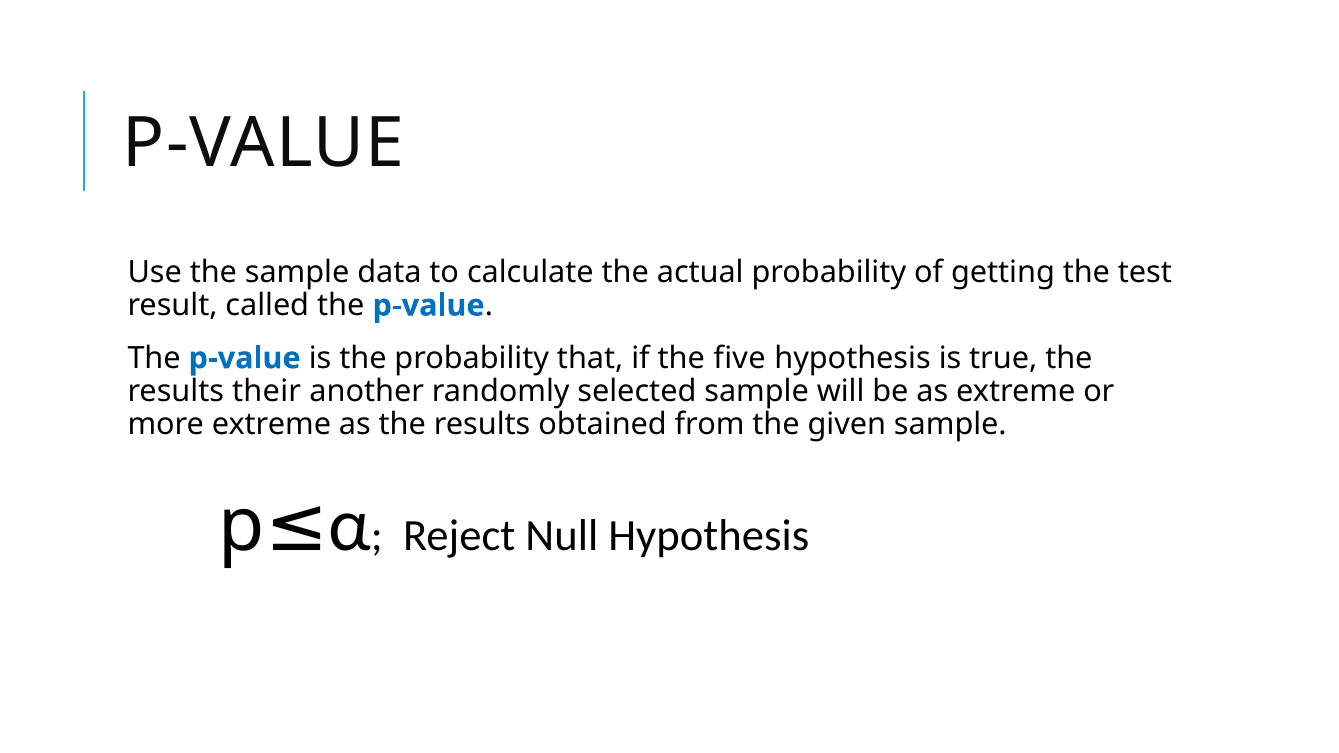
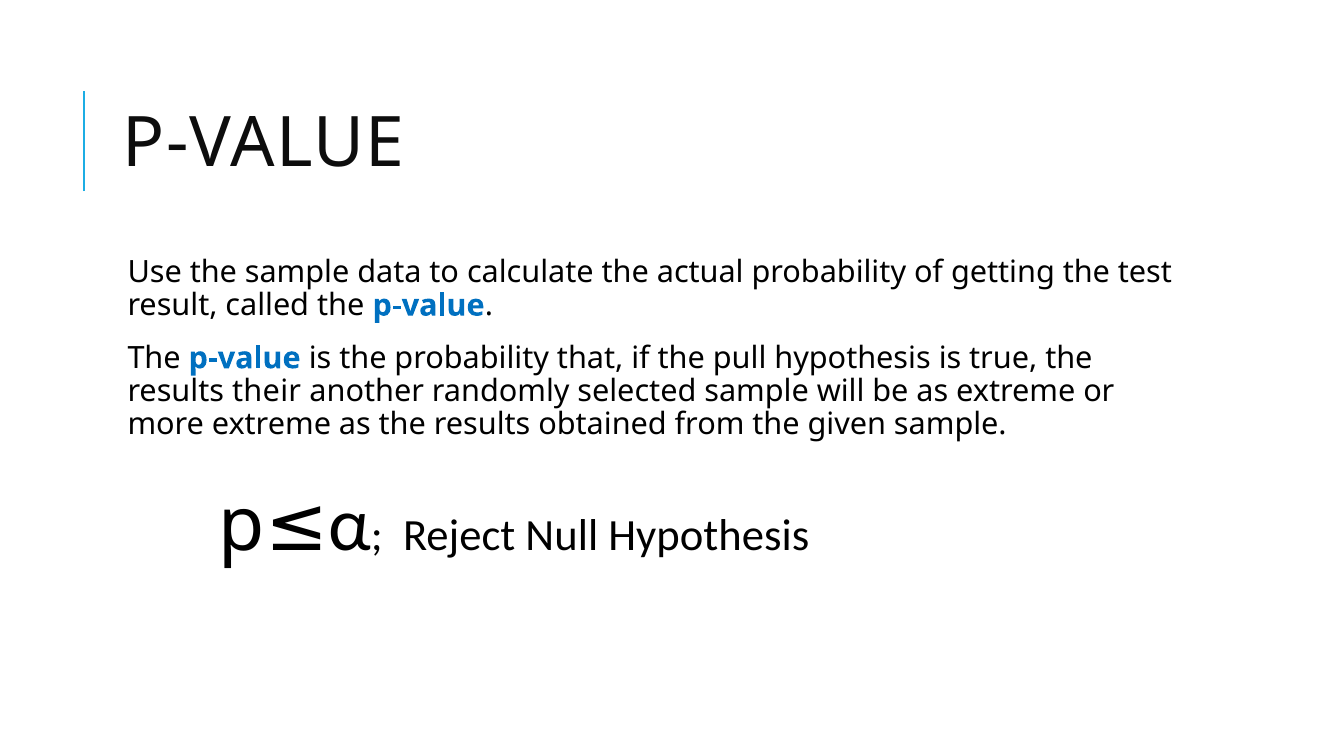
five: five -> pull
